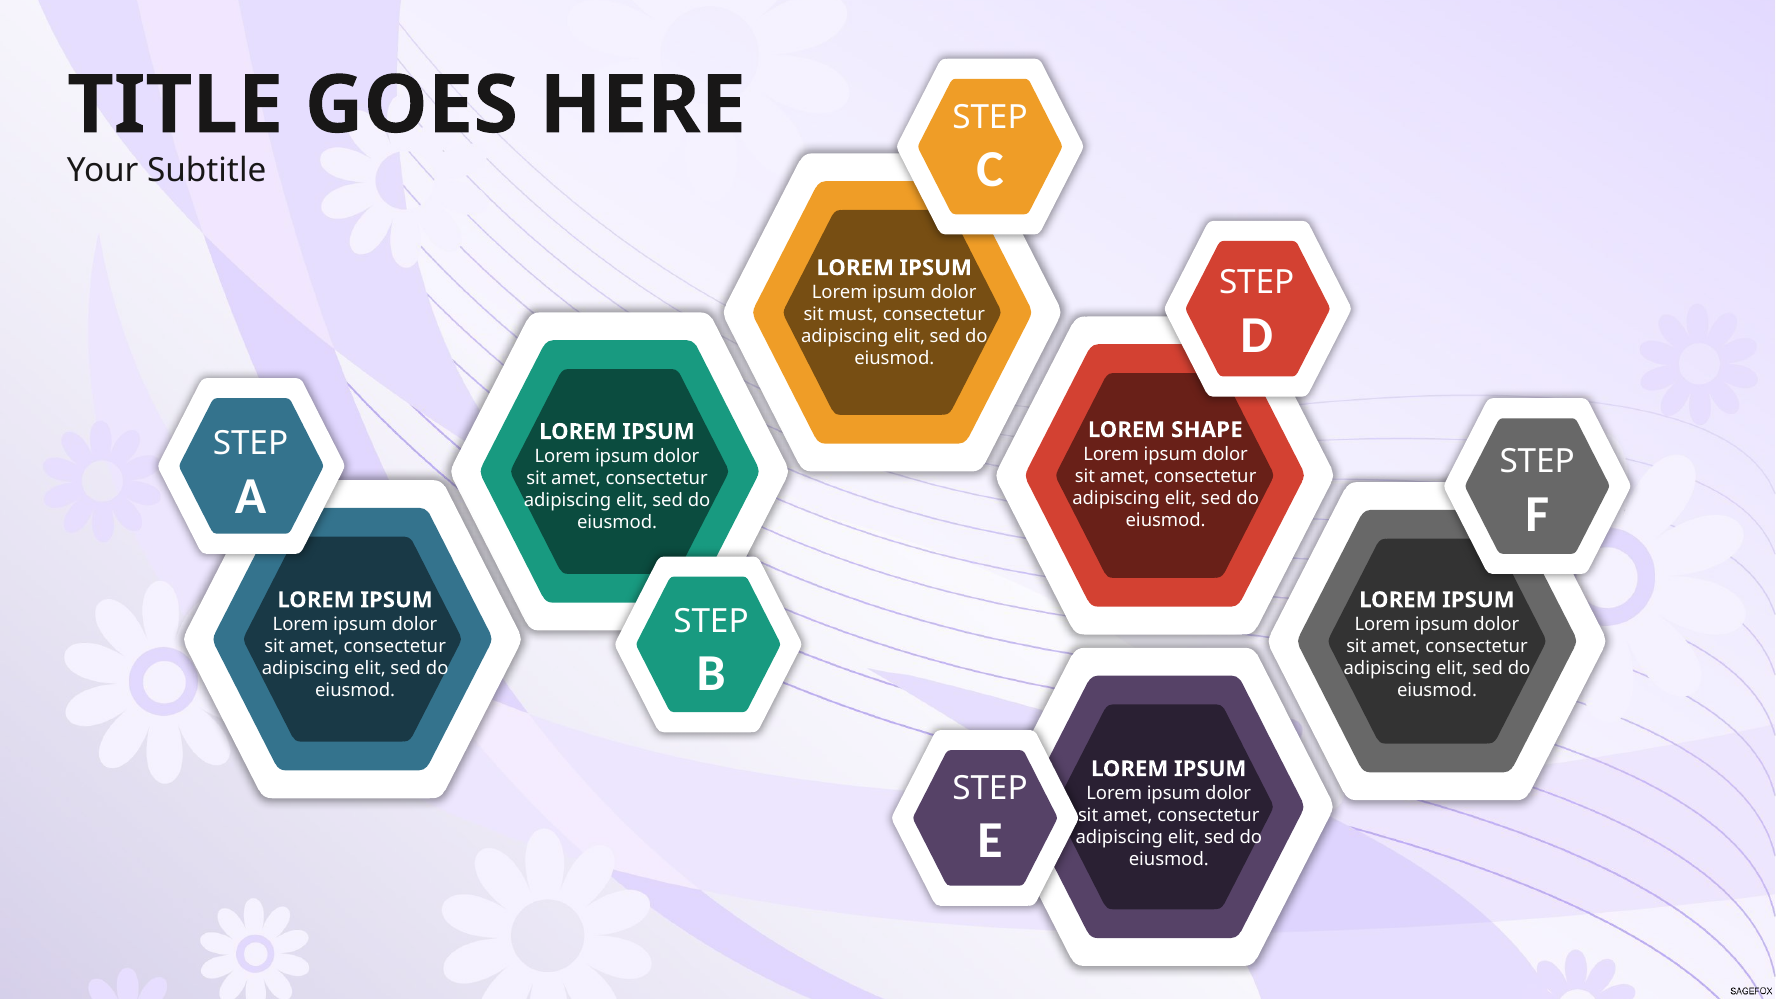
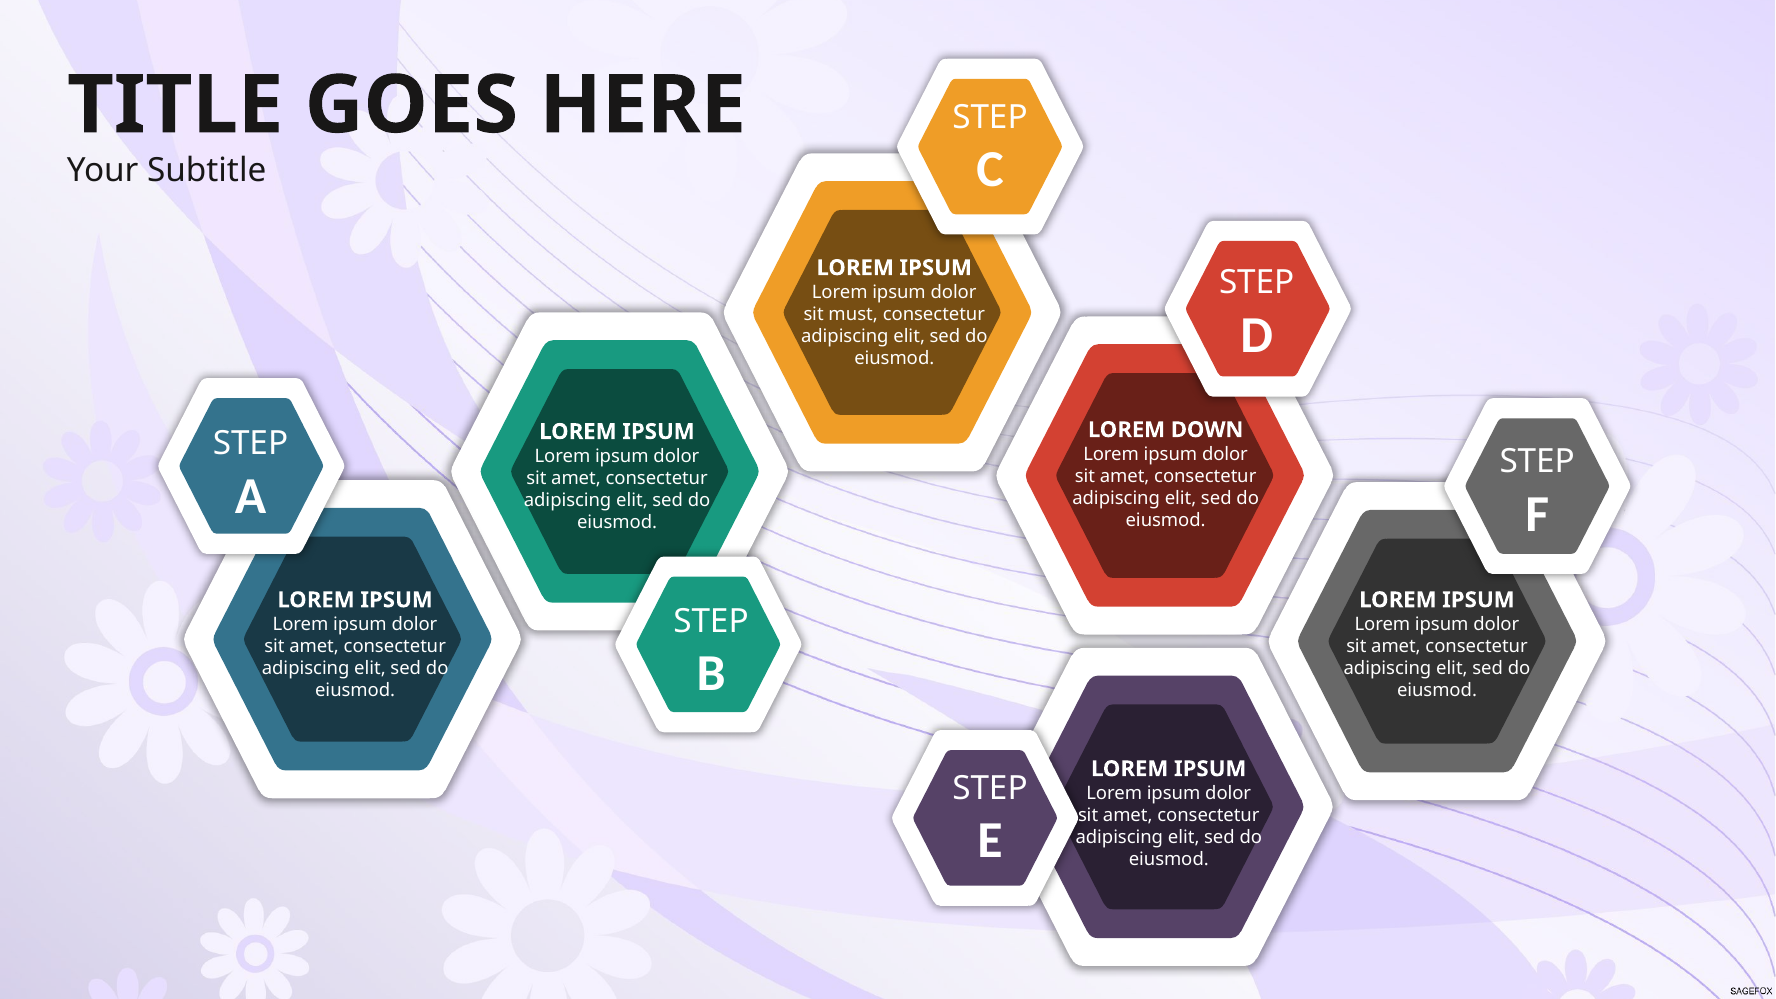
SHAPE: SHAPE -> DOWN
